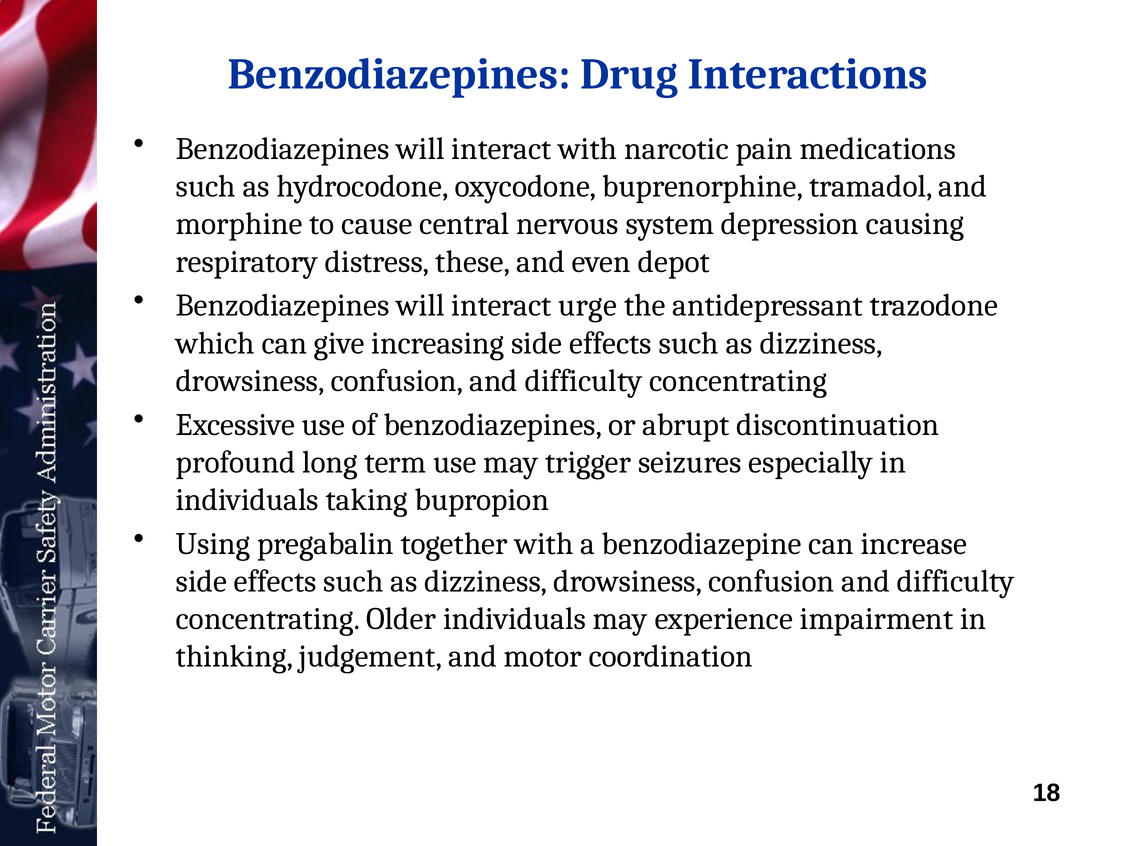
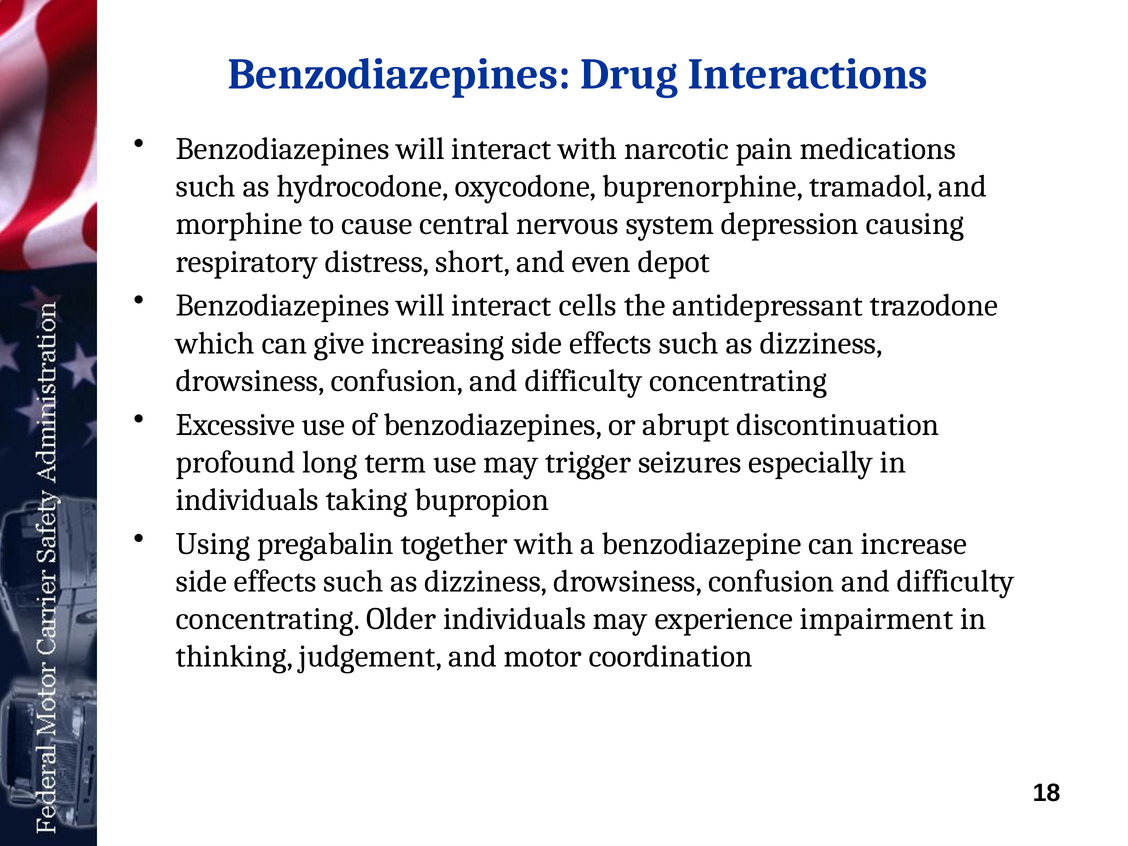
these: these -> short
urge: urge -> cells
